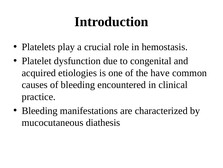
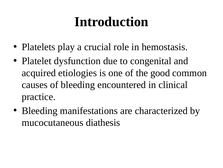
have: have -> good
